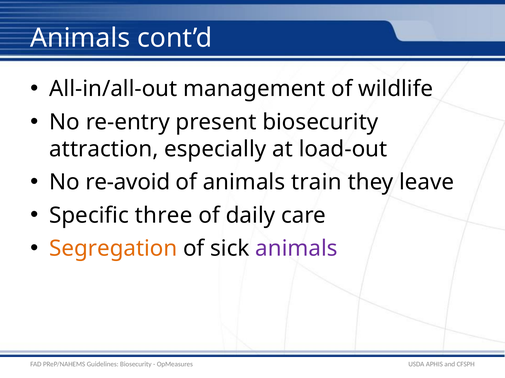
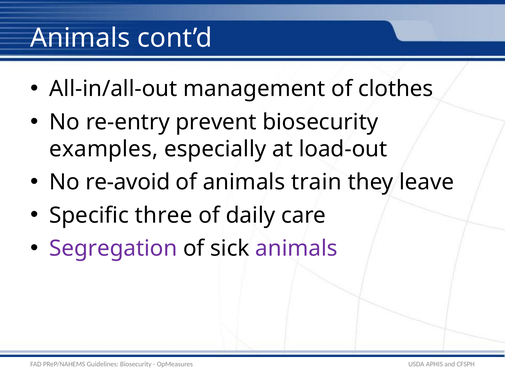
wildlife: wildlife -> clothes
present: present -> prevent
attraction: attraction -> examples
Segregation colour: orange -> purple
